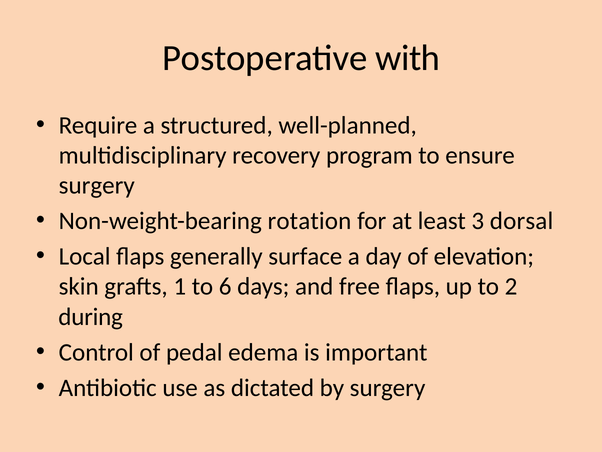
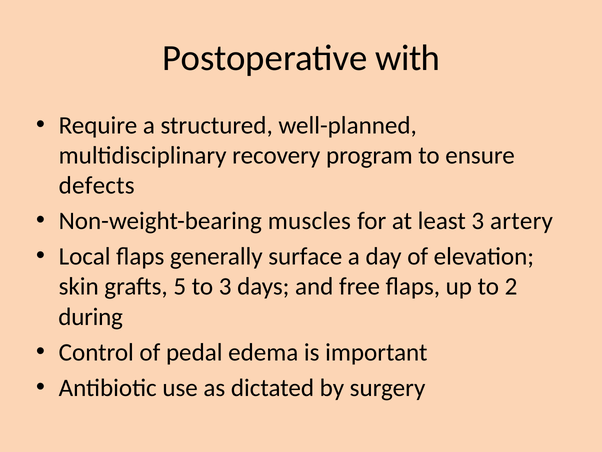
surgery at (97, 185): surgery -> defects
rotation: rotation -> muscles
dorsal: dorsal -> artery
1: 1 -> 5
to 6: 6 -> 3
